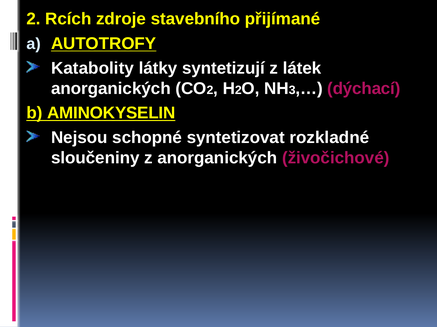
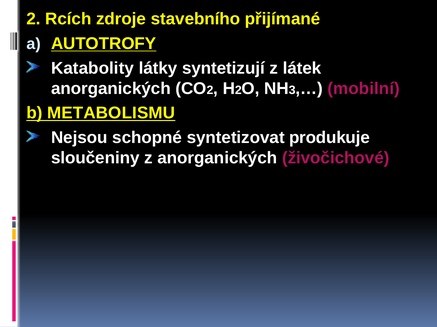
dýchací: dýchací -> mobilní
AMINOKYSELIN: AMINOKYSELIN -> METABOLISMU
rozkladné: rozkladné -> produkuje
